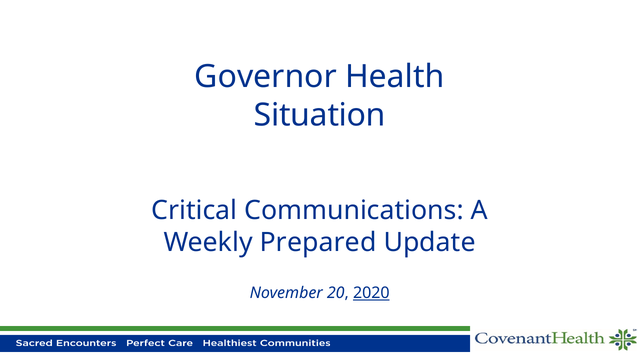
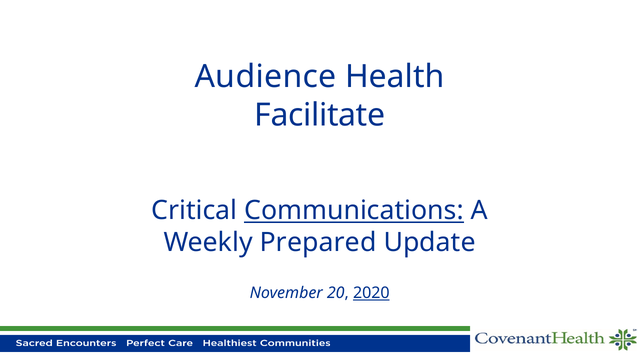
Governor: Governor -> Audience
Situation: Situation -> Facilitate
Communications underline: none -> present
